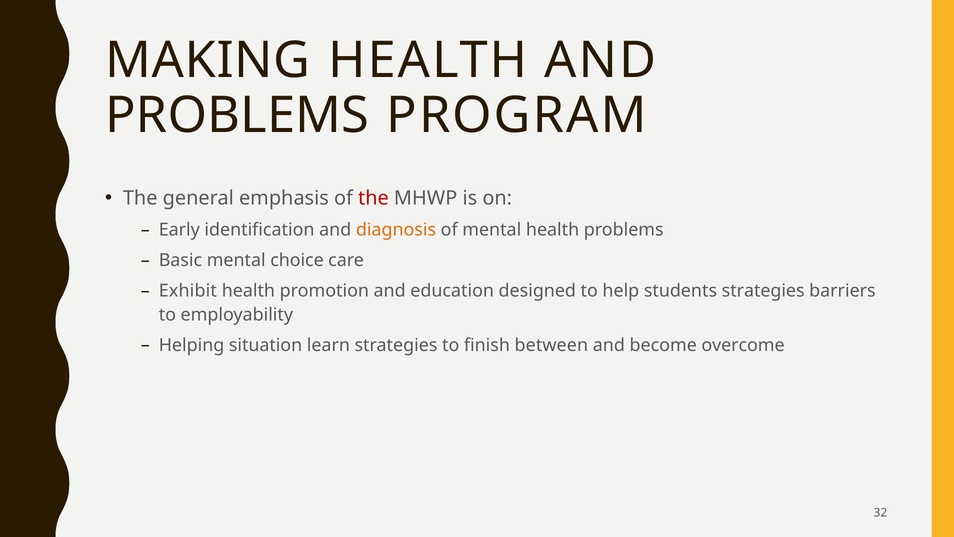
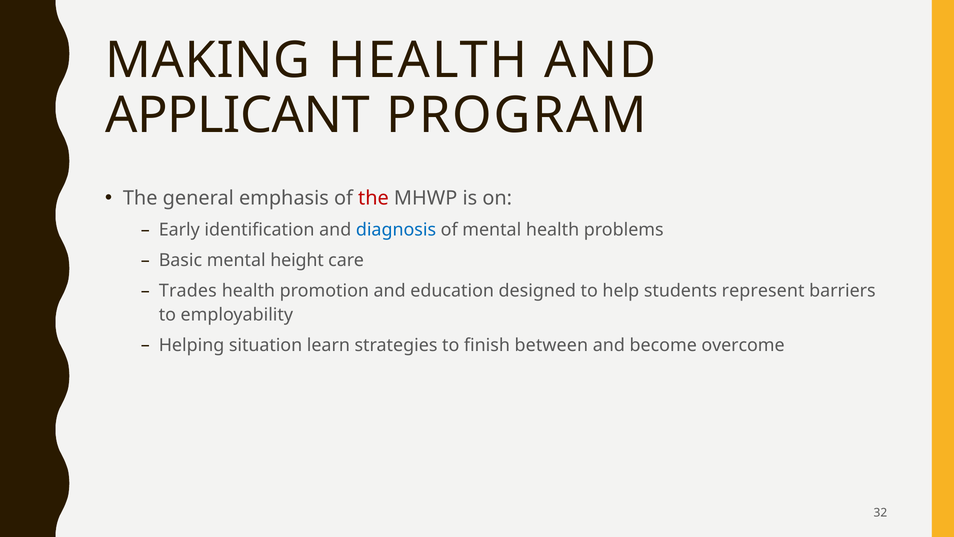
PROBLEMS at (237, 115): PROBLEMS -> APPLICANT
diagnosis colour: orange -> blue
choice: choice -> height
Exhibit: Exhibit -> Trades
students strategies: strategies -> represent
